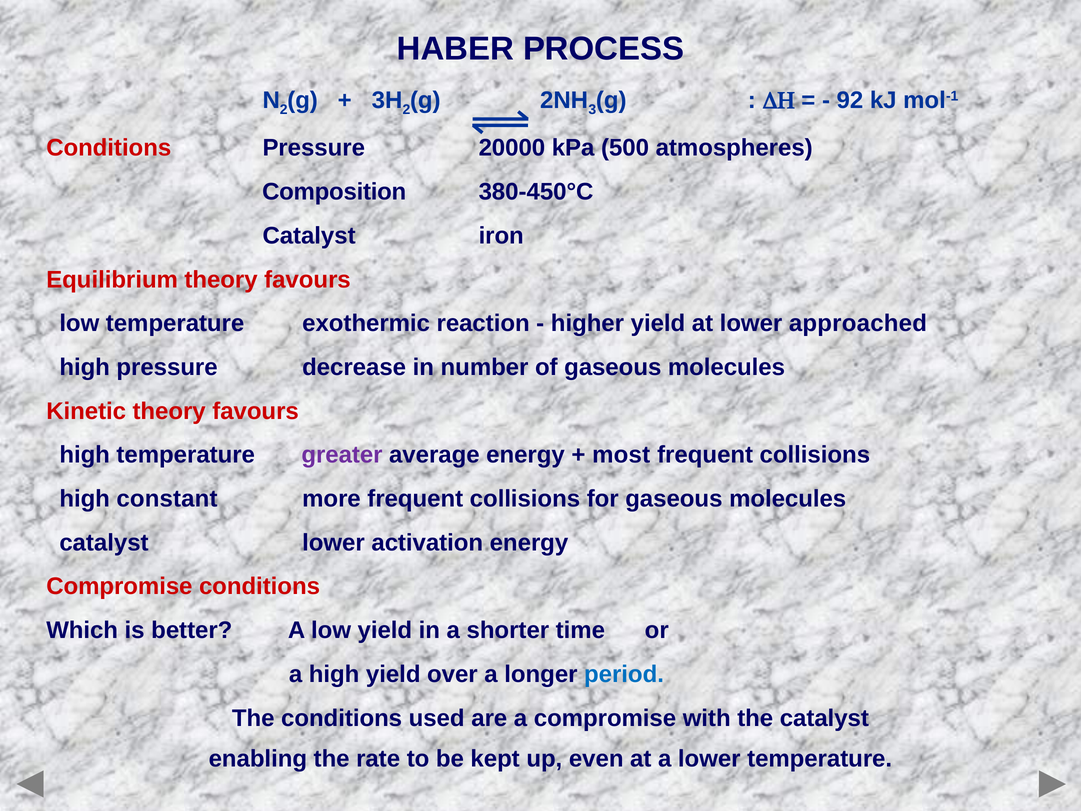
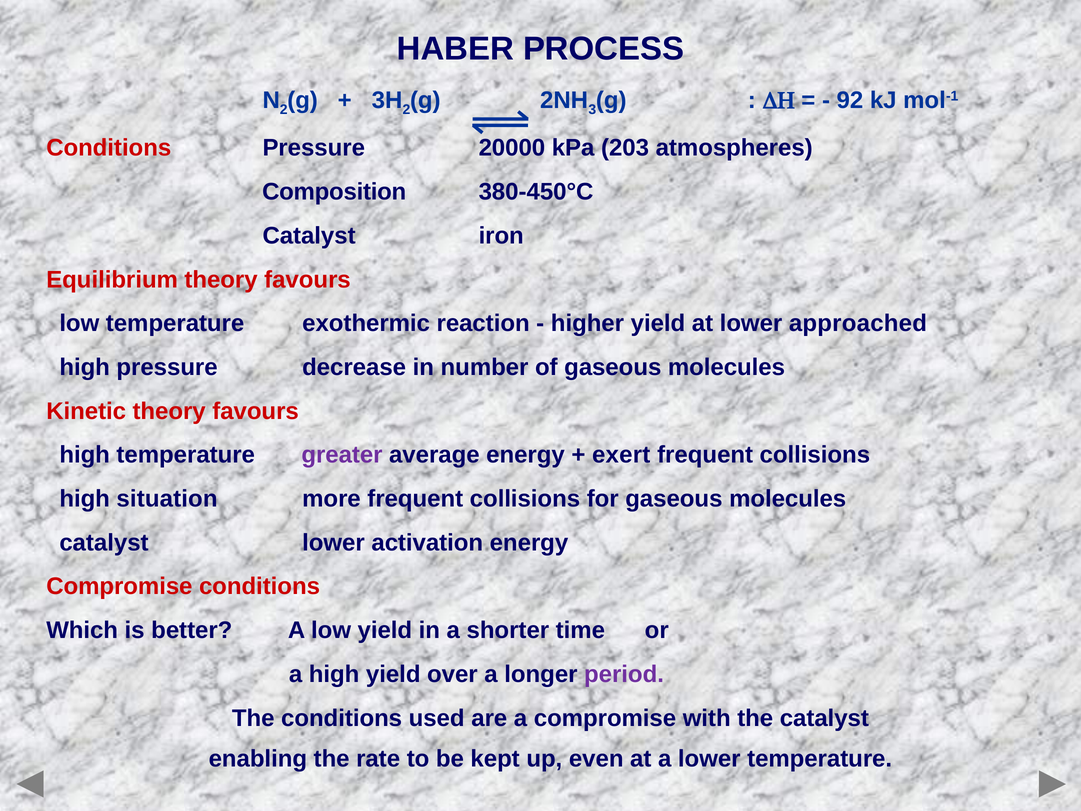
500: 500 -> 203
most: most -> exert
constant: constant -> situation
period colour: blue -> purple
